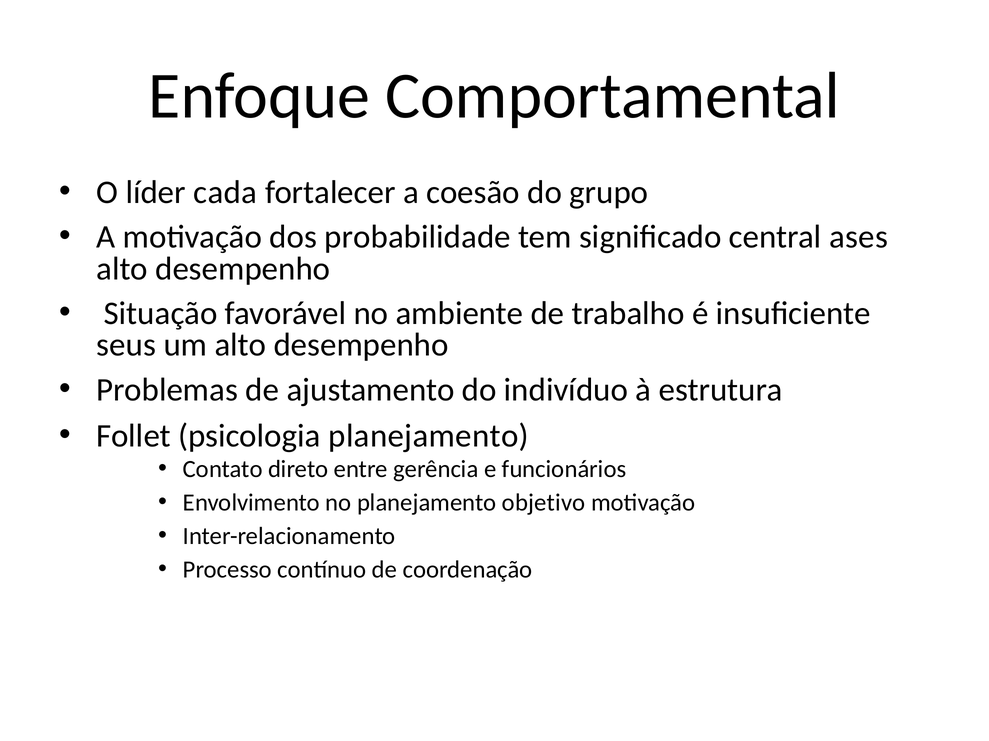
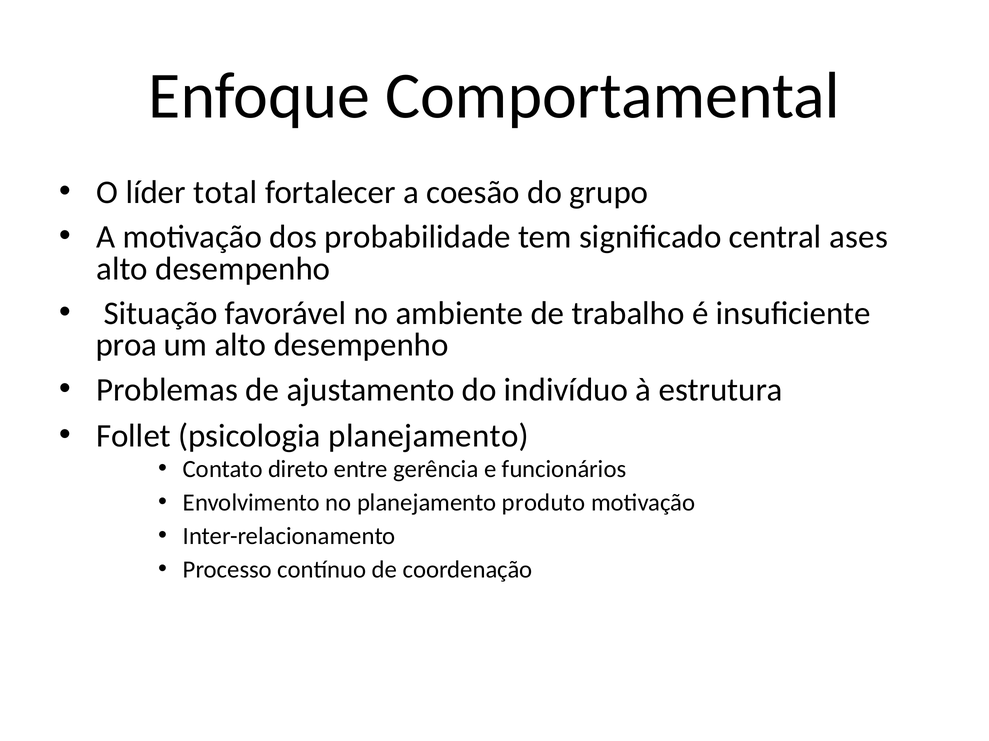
cada: cada -> total
seus: seus -> proa
objetivo: objetivo -> produto
